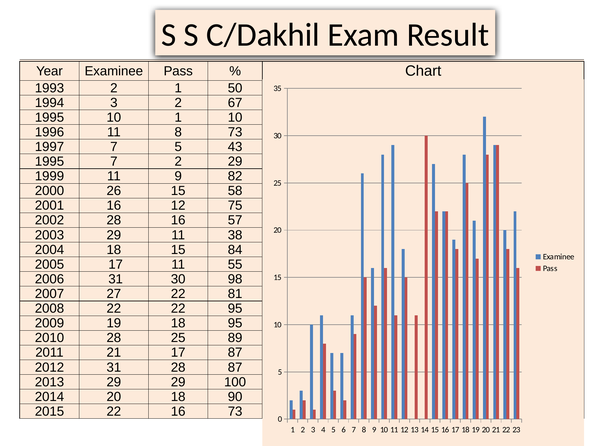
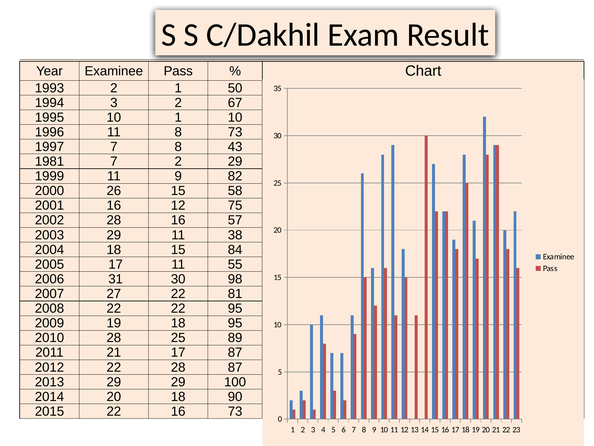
1997 7 5: 5 -> 8
1995 at (50, 161): 1995 -> 1981
2012 31: 31 -> 22
